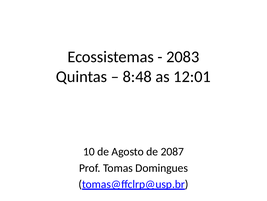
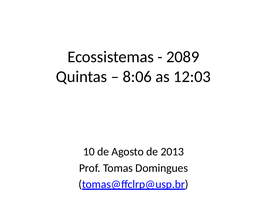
2083: 2083 -> 2089
8:48: 8:48 -> 8:06
12:01: 12:01 -> 12:03
2087: 2087 -> 2013
